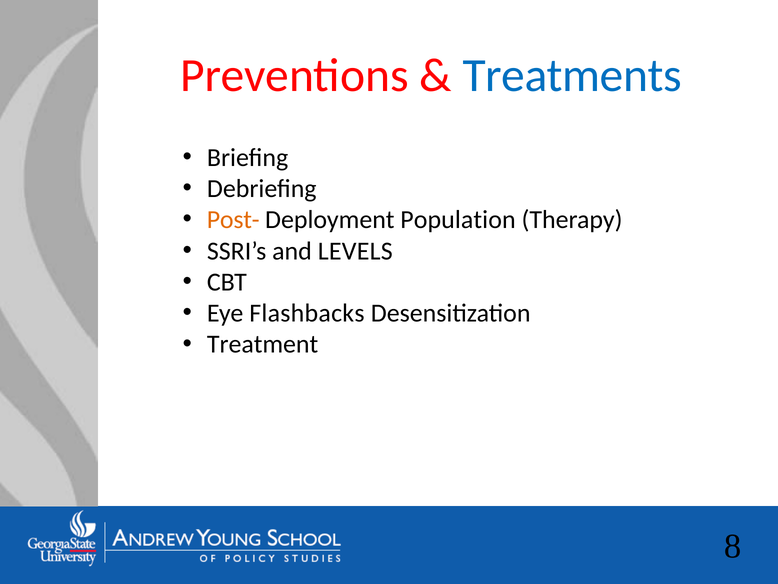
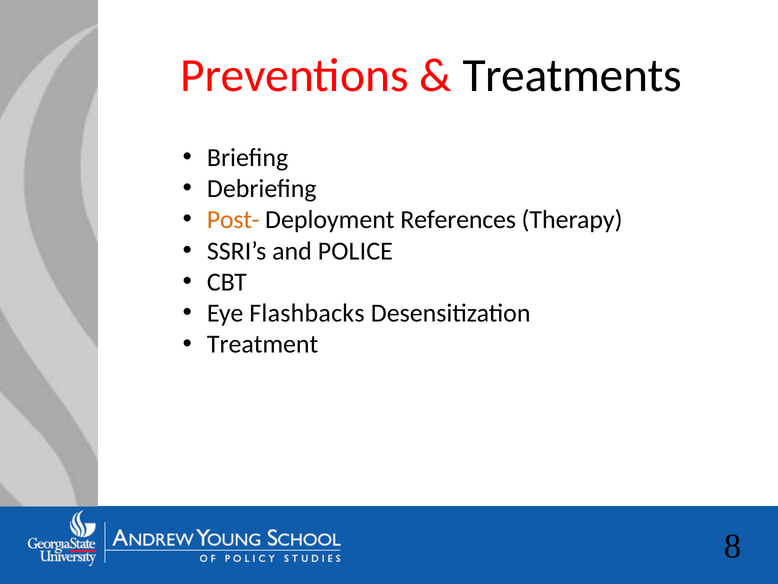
Treatments colour: blue -> black
Population: Population -> References
LEVELS: LEVELS -> POLICE
